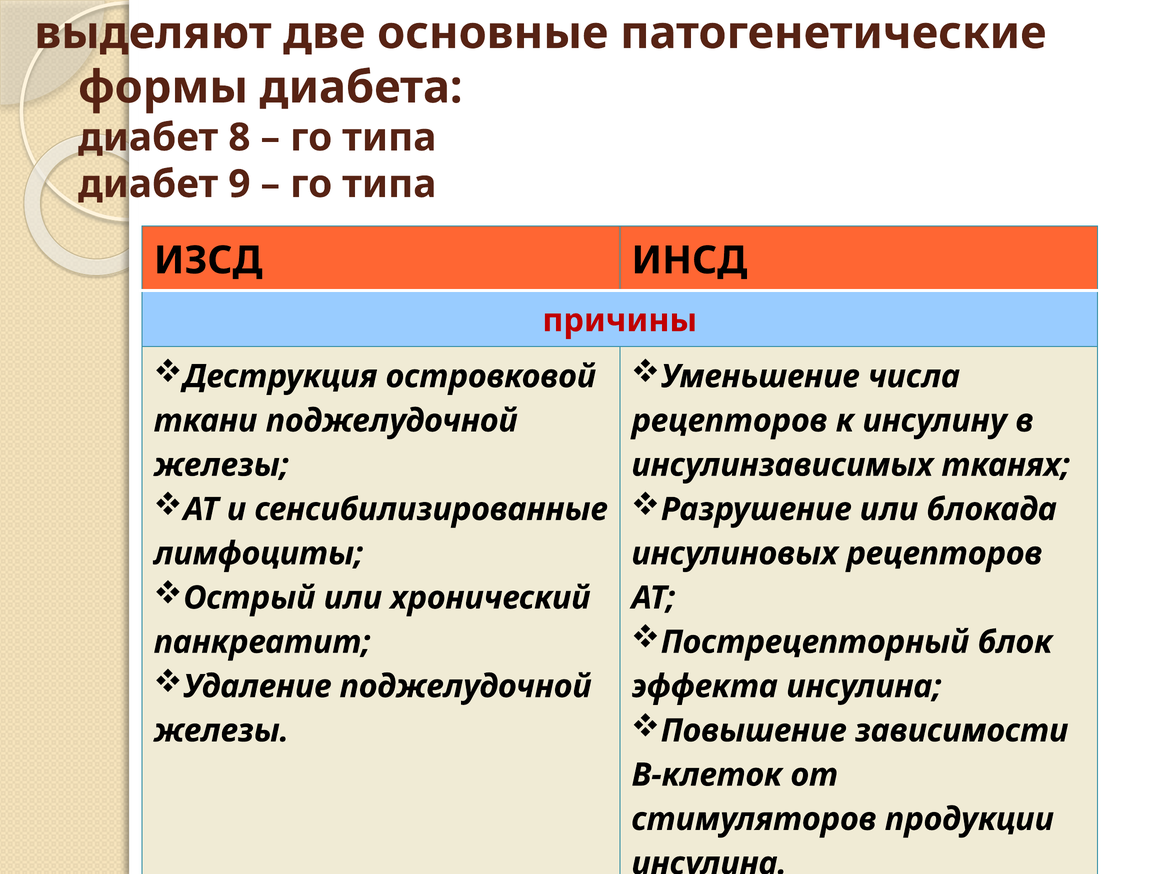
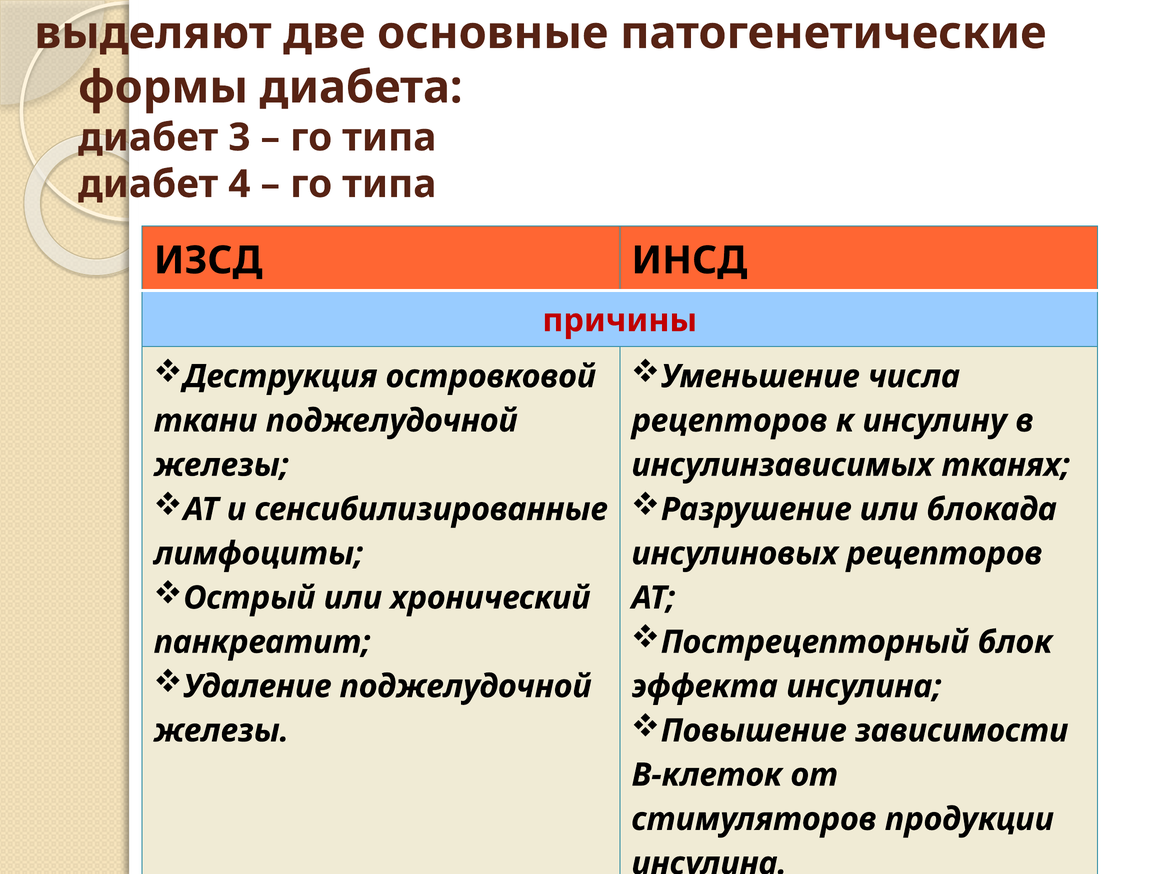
8: 8 -> 3
9: 9 -> 4
